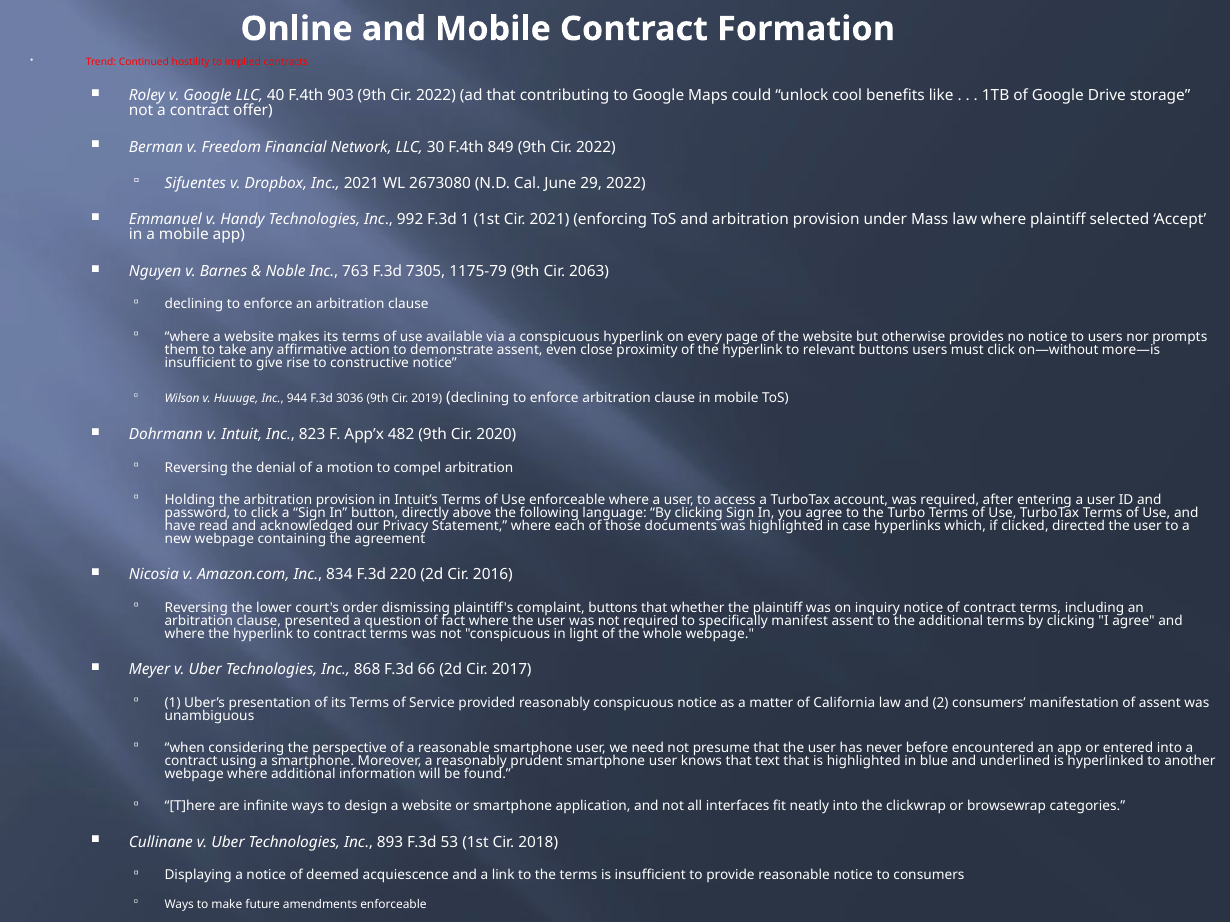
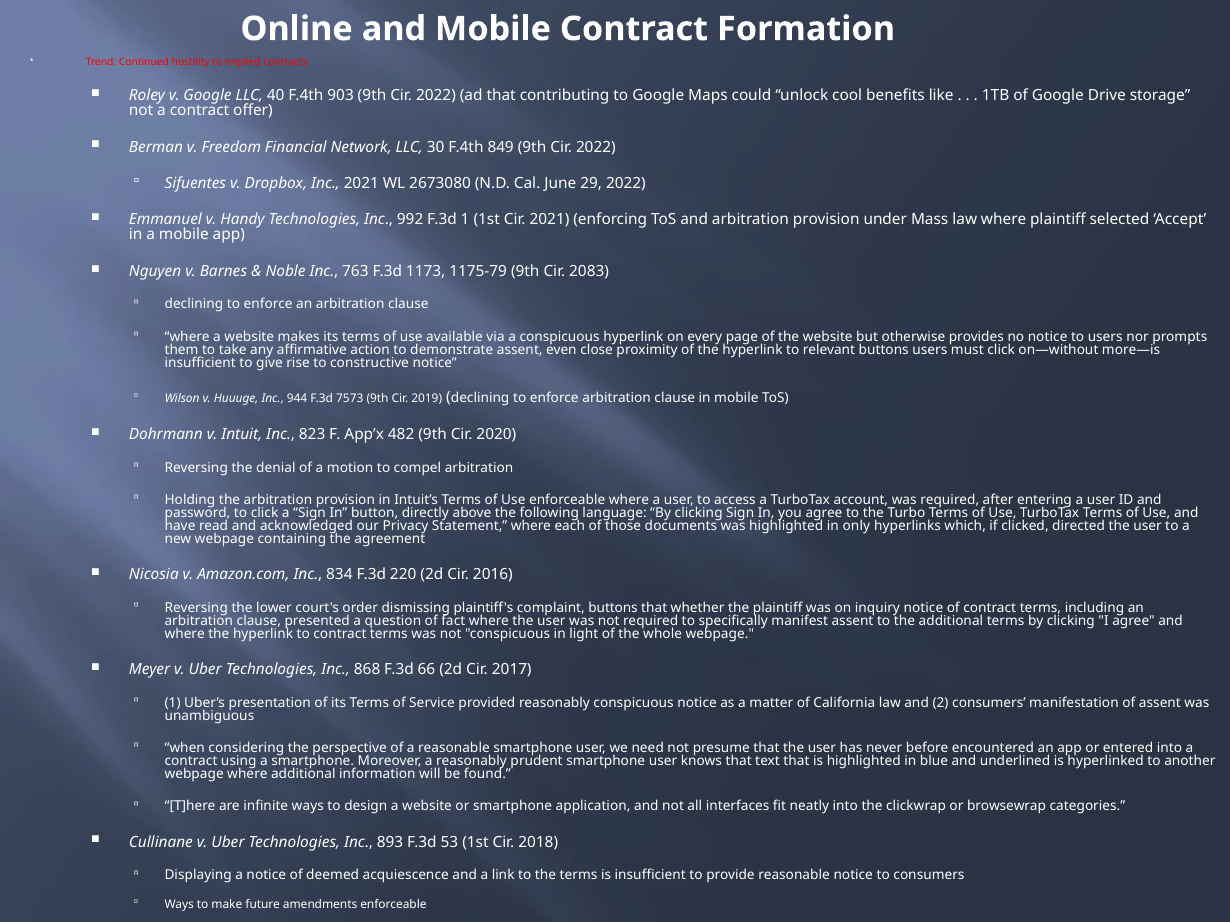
7305: 7305 -> 1173
2063: 2063 -> 2083
3036: 3036 -> 7573
case: case -> only
